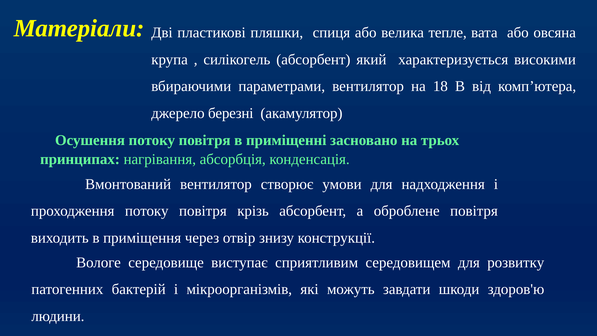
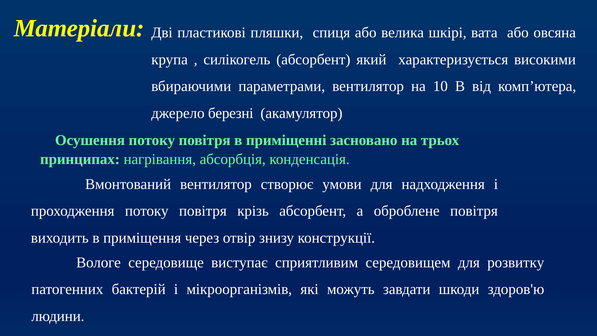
тепле: тепле -> шкірі
18: 18 -> 10
